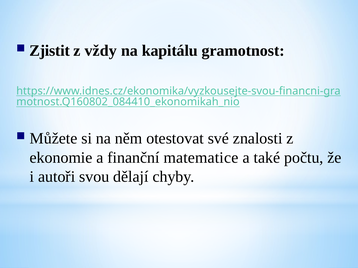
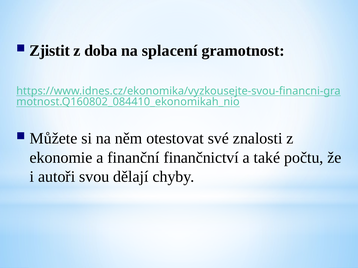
vždy: vždy -> doba
kapitálu: kapitálu -> splacení
matematice: matematice -> finančnictví
